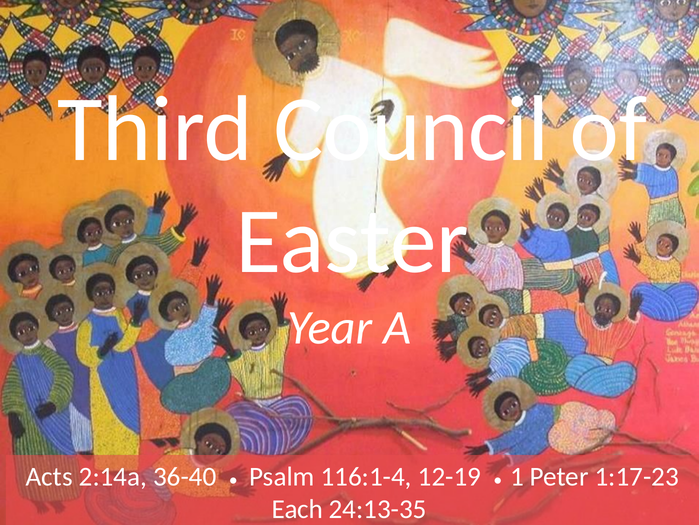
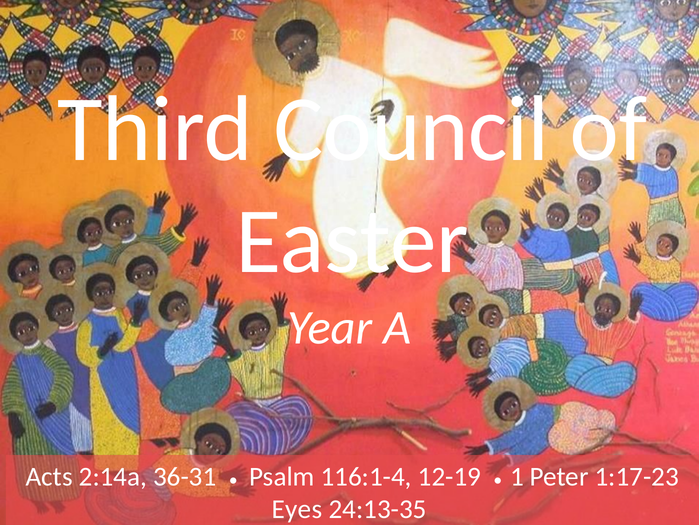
36-40: 36-40 -> 36-31
Each: Each -> Eyes
